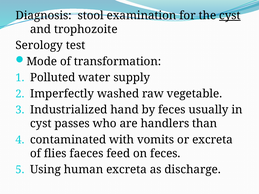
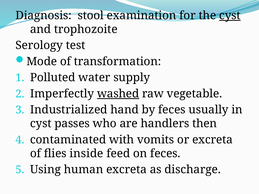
washed underline: none -> present
than: than -> then
faeces: faeces -> inside
